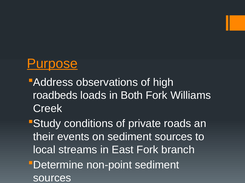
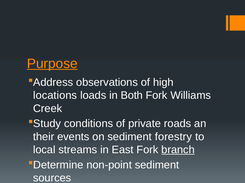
roadbeds: roadbeds -> locations
on sediment sources: sources -> forestry
branch underline: none -> present
